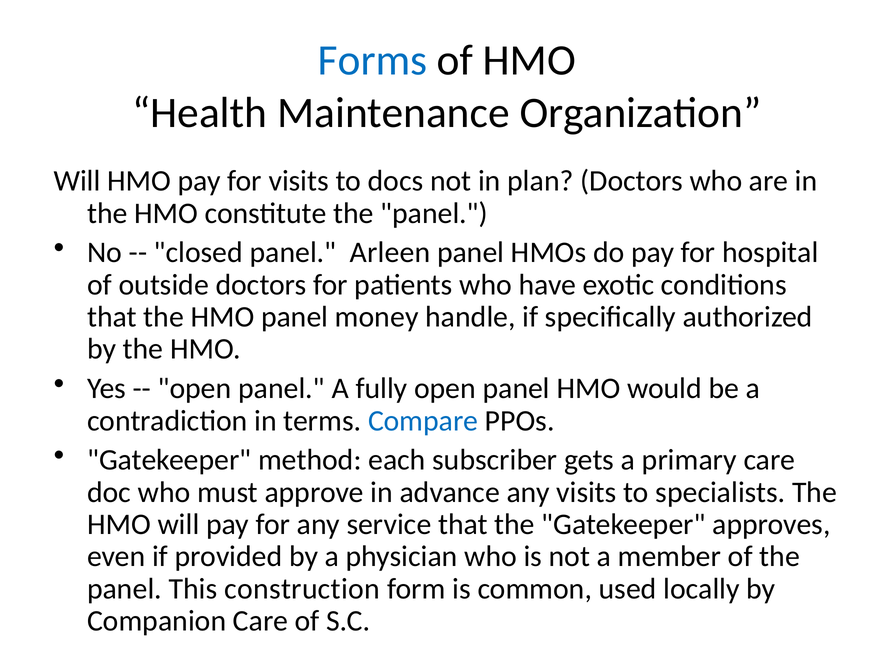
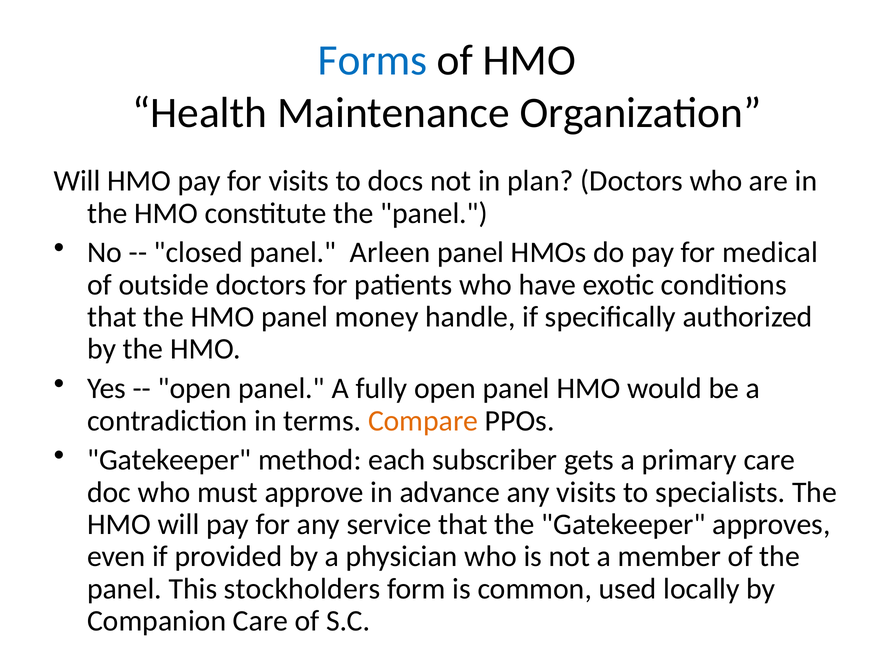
hospital: hospital -> medical
Compare colour: blue -> orange
construction: construction -> stockholders
